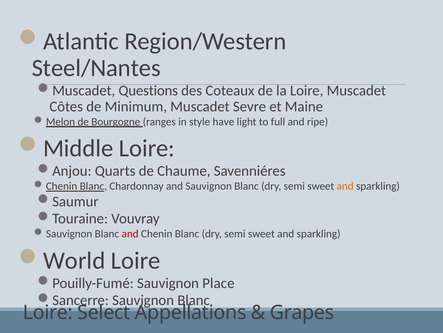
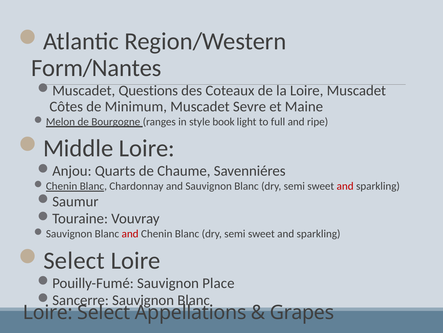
Steel/Nantes: Steel/Nantes -> Form/Nantes
have: have -> book
and at (345, 186) colour: orange -> red
World at (74, 260): World -> Select
